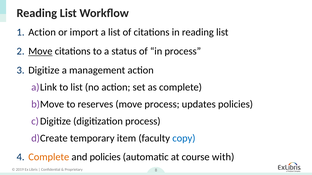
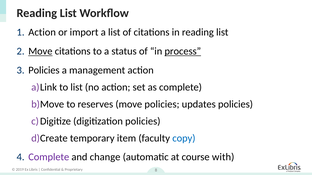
process at (183, 51) underline: none -> present
Digitize at (44, 70): Digitize -> Policies
move process: process -> policies
digitization process: process -> policies
Complete at (49, 158) colour: orange -> purple
and policies: policies -> change
